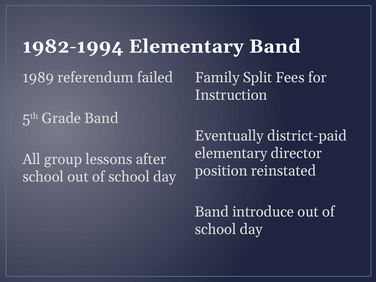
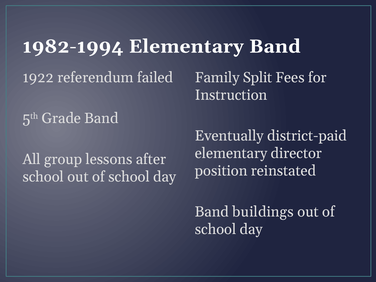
1989: 1989 -> 1922
introduce: introduce -> buildings
